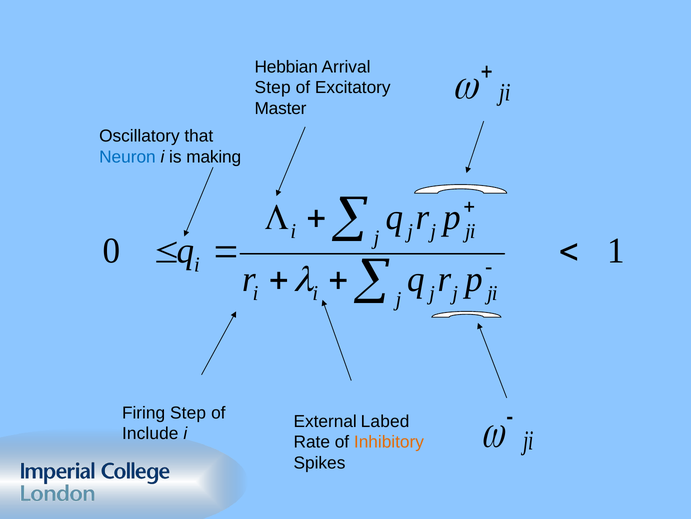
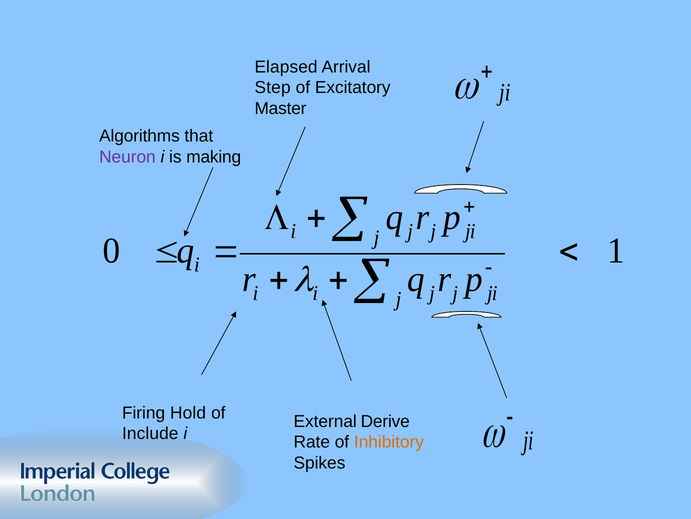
Hebbian: Hebbian -> Elapsed
Oscillatory: Oscillatory -> Algorithms
Neuron colour: blue -> purple
Firing Step: Step -> Hold
Labed: Labed -> Derive
